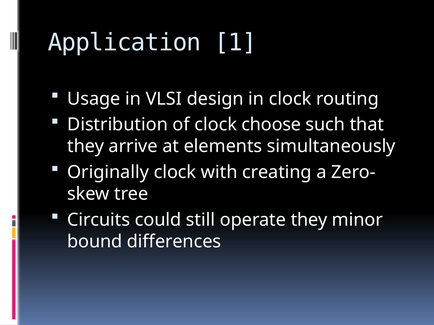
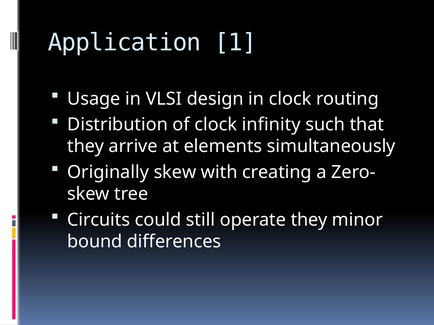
choose: choose -> infinity
Originally clock: clock -> skew
